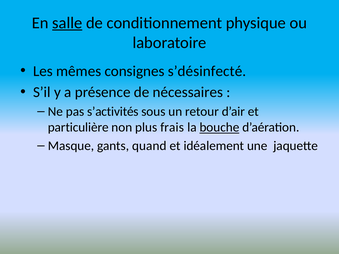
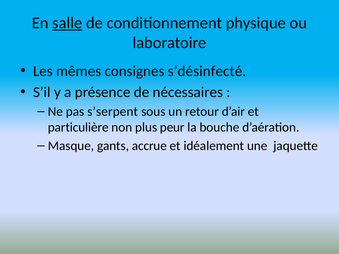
s’activités: s’activités -> s’serpent
frais: frais -> peur
bouche underline: present -> none
quand: quand -> accrue
